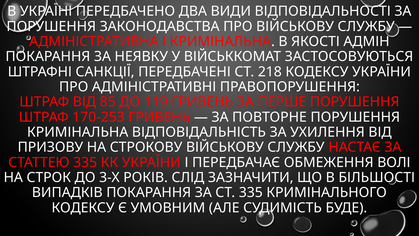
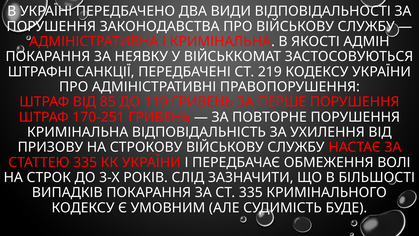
218: 218 -> 219
170-253: 170-253 -> 170-251
